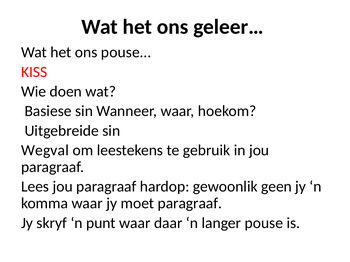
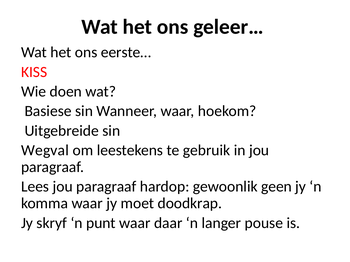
pouse…: pouse… -> eerste…
moet paragraaf: paragraaf -> doodkrap
